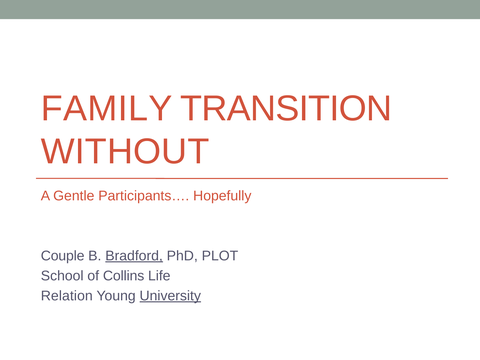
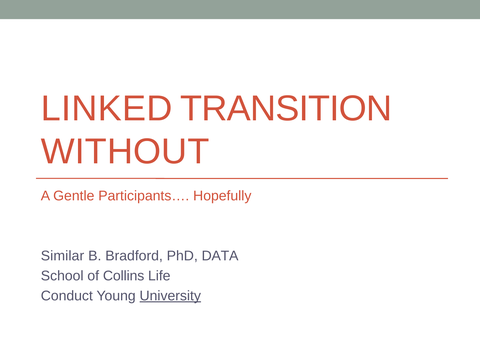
FAMILY: FAMILY -> LINKED
Couple: Couple -> Similar
Bradford underline: present -> none
PLOT: PLOT -> DATA
Relation: Relation -> Conduct
